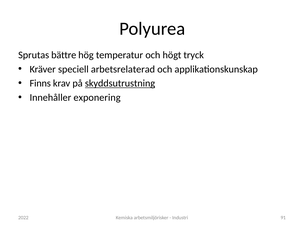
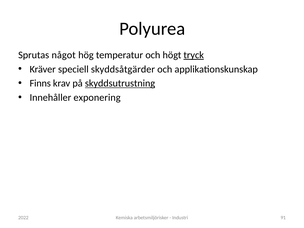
bättre: bättre -> något
tryck underline: none -> present
arbetsrelaterad: arbetsrelaterad -> skyddsåtgärder
